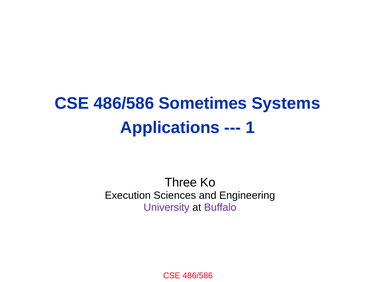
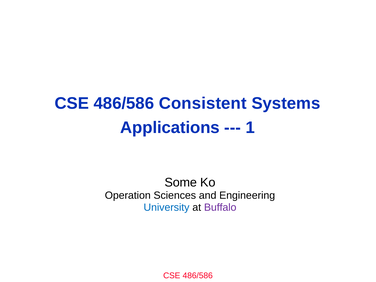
Sometimes: Sometimes -> Consistent
Three: Three -> Some
Execution: Execution -> Operation
University colour: purple -> blue
